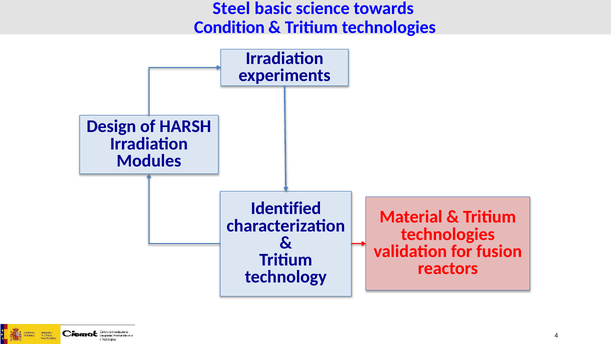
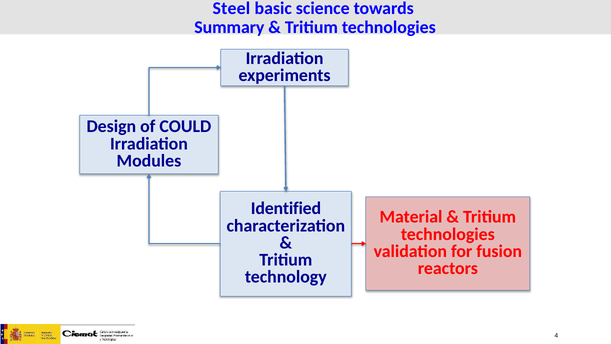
Condition: Condition -> Summary
HARSH: HARSH -> COULD
